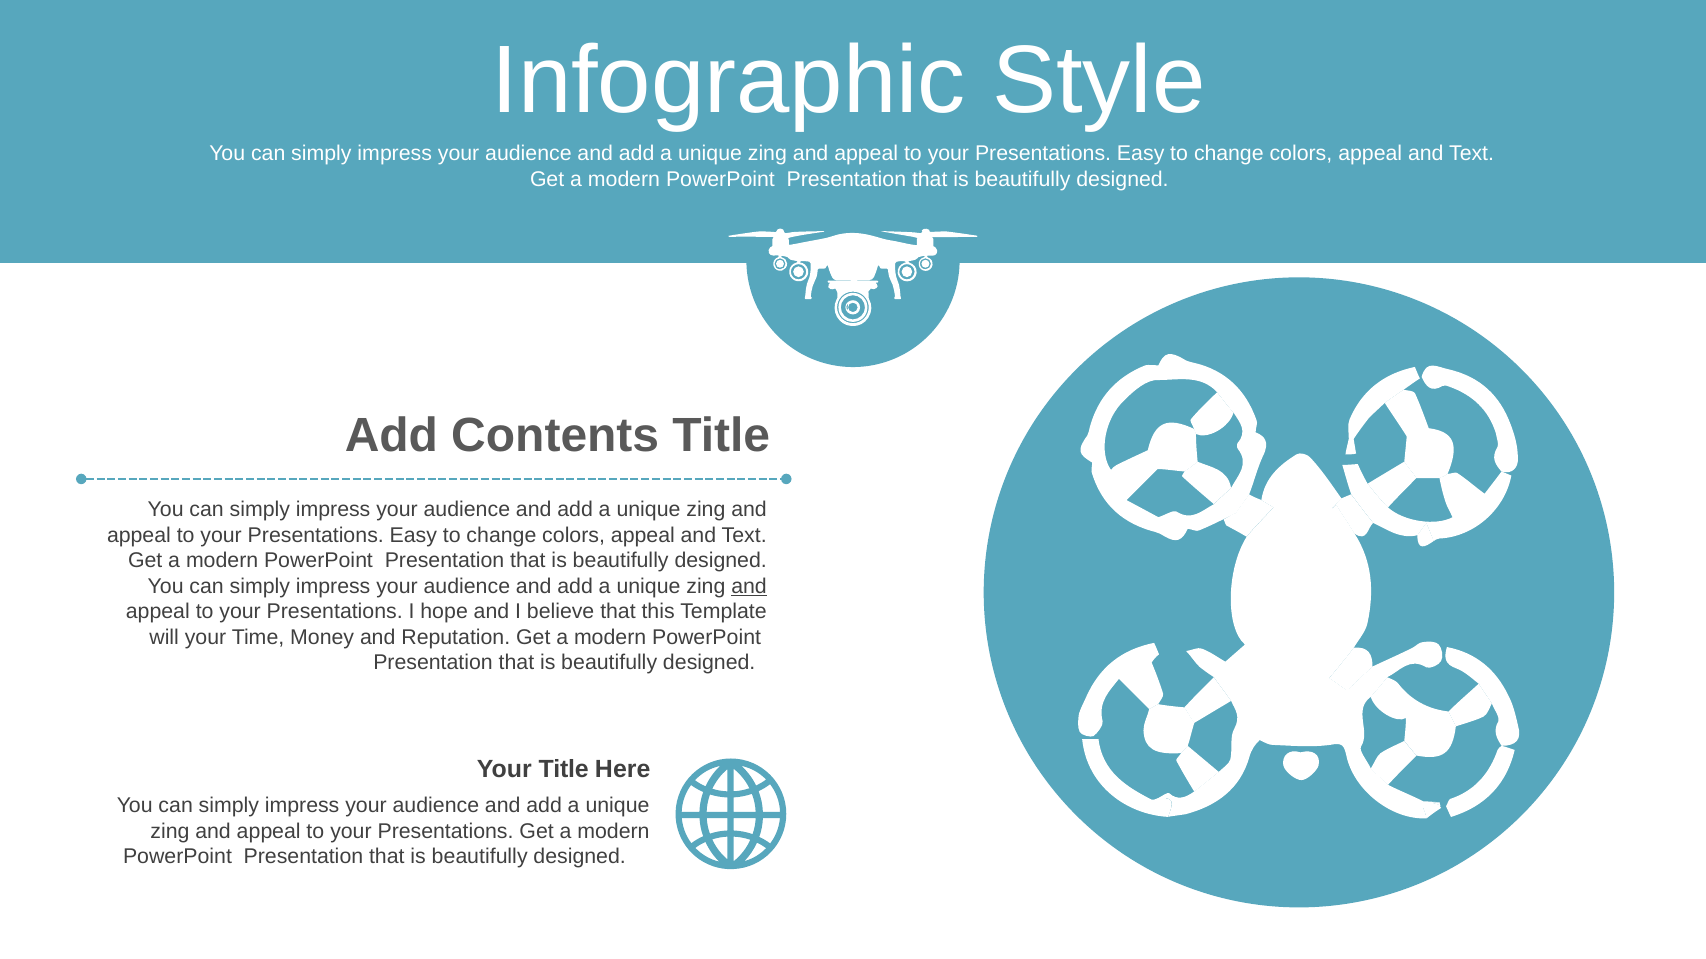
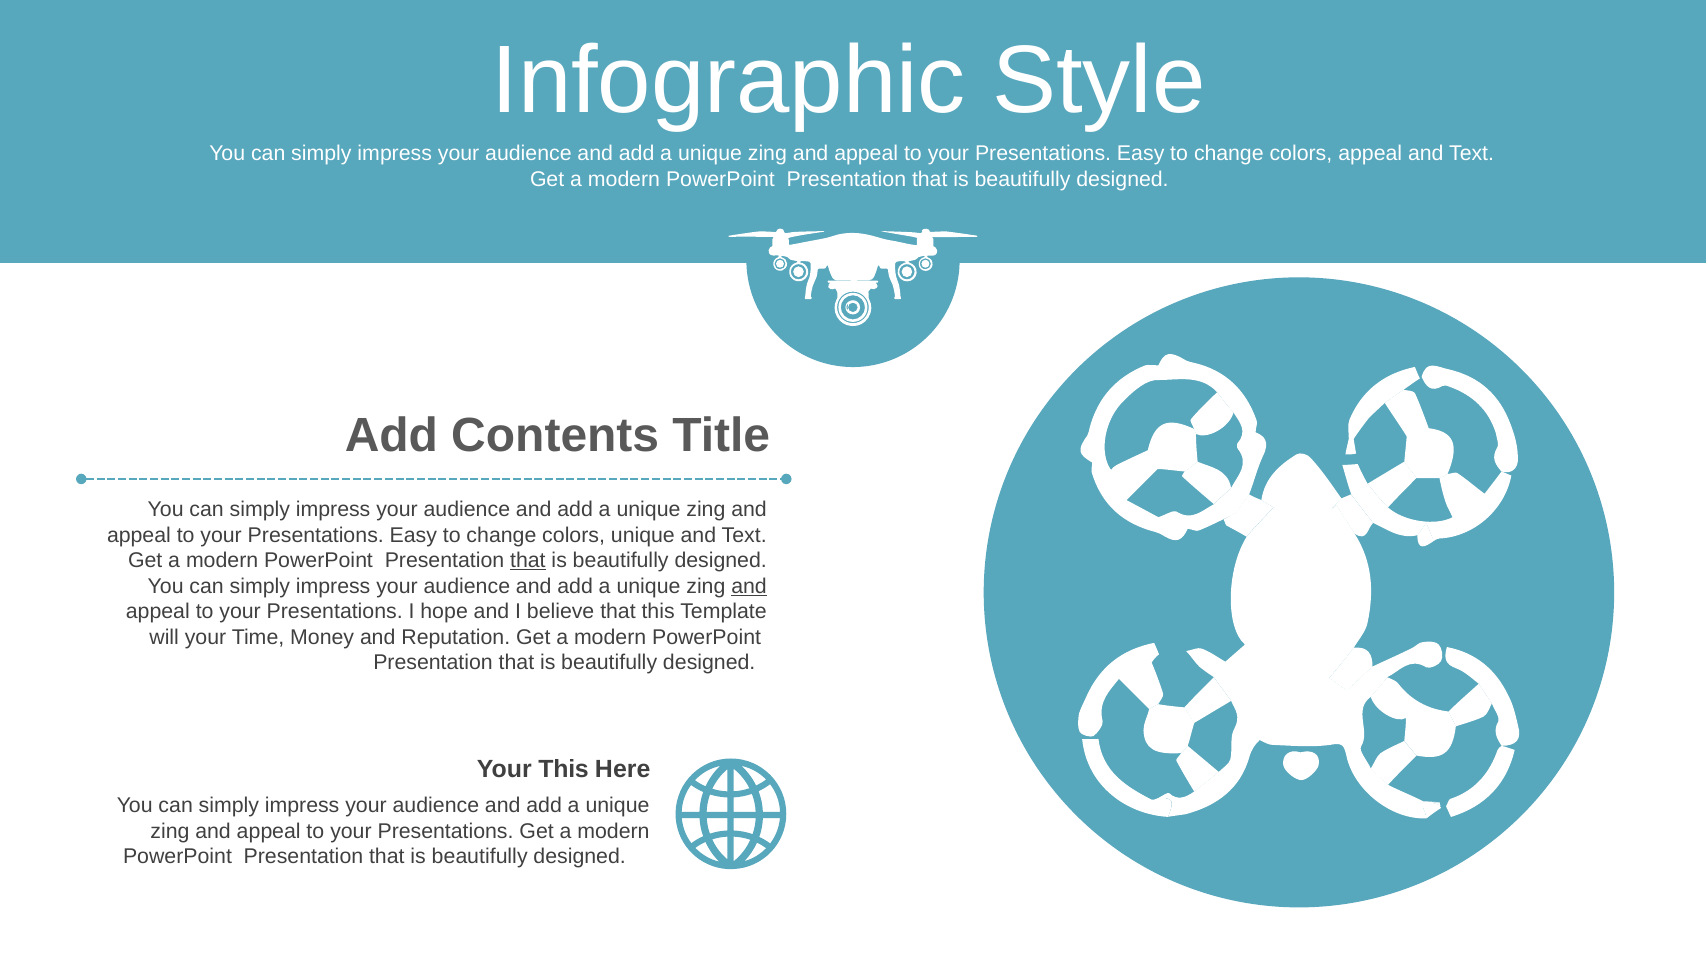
appeal at (643, 535): appeal -> unique
that at (528, 561) underline: none -> present
Your Title: Title -> This
